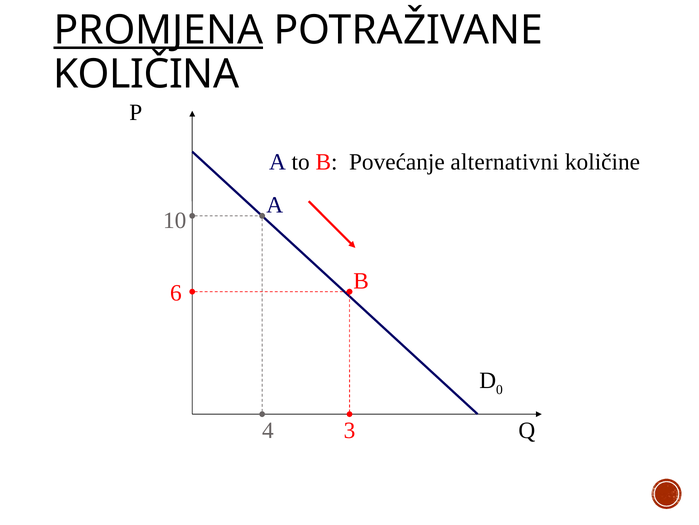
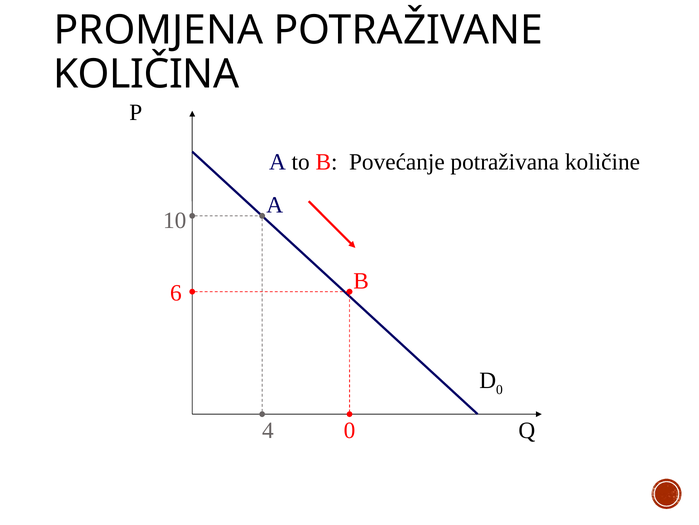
PROMJENA underline: present -> none
alternativni: alternativni -> potraživana
4 3: 3 -> 0
